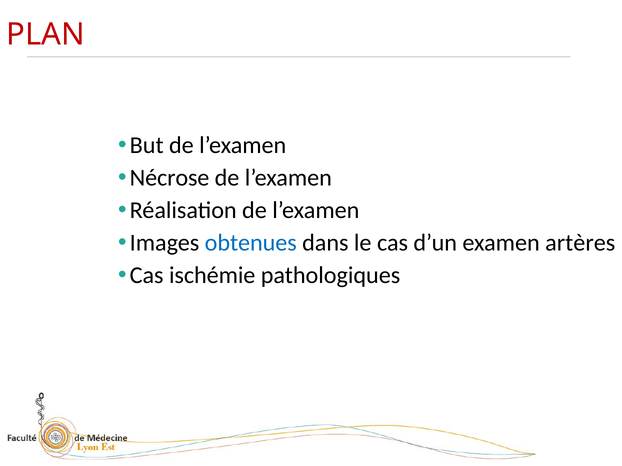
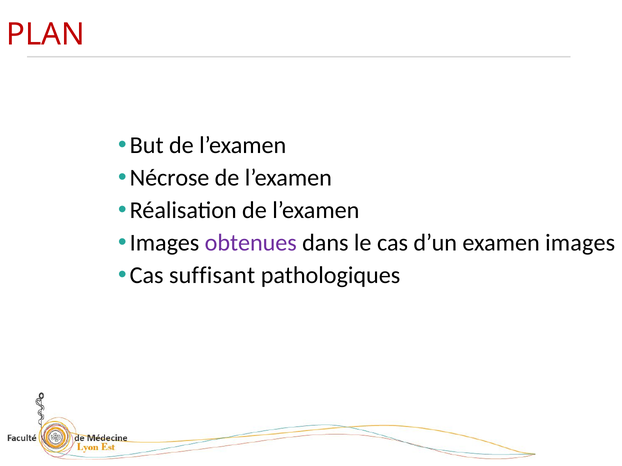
obtenues colour: blue -> purple
examen artères: artères -> images
ischémie: ischémie -> suffisant
